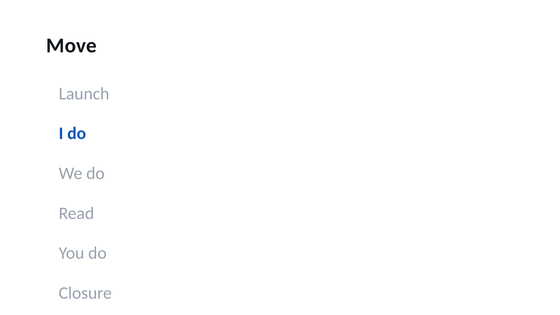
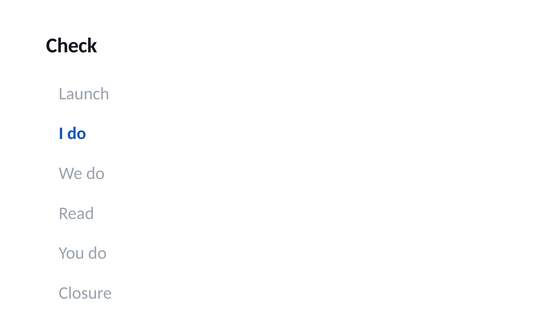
Move: Move -> Check
